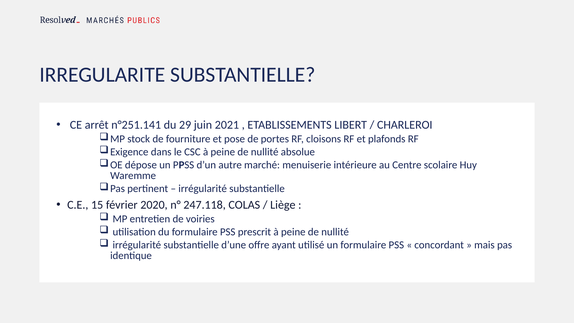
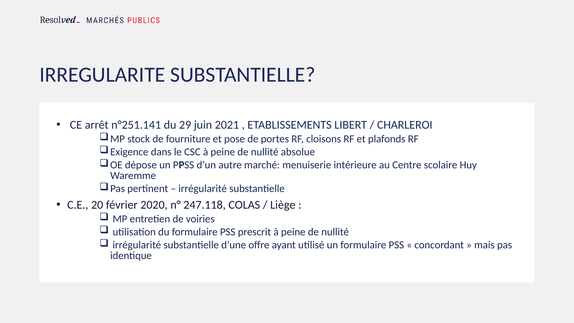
15: 15 -> 20
